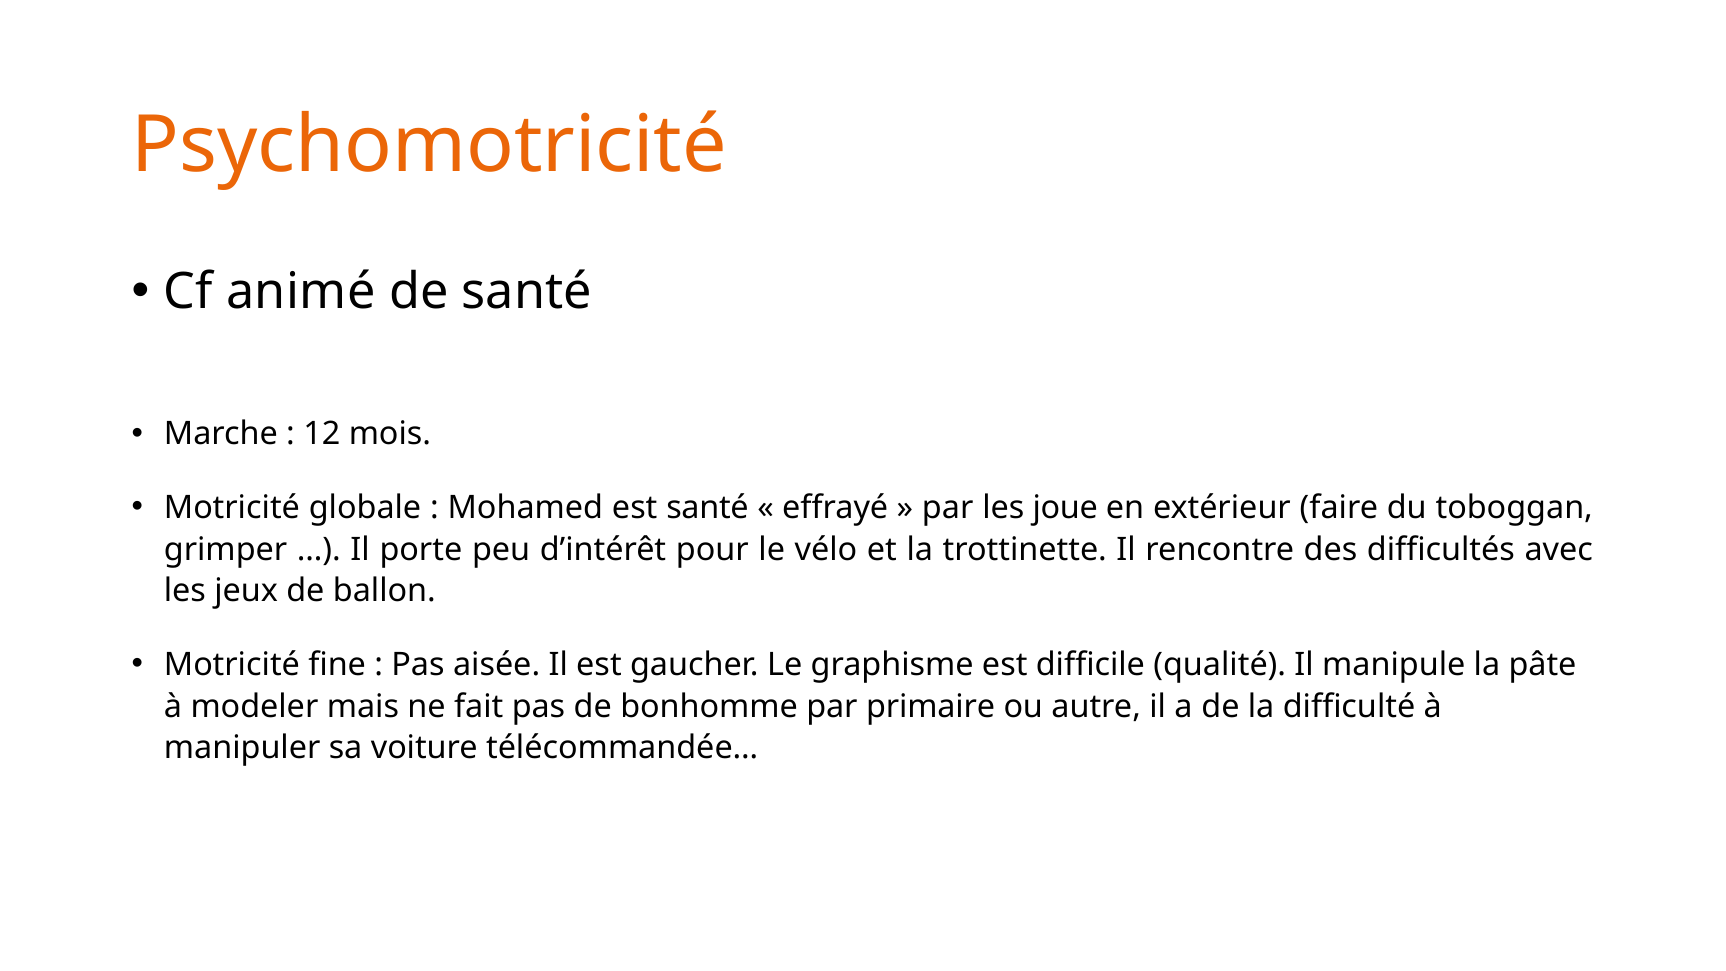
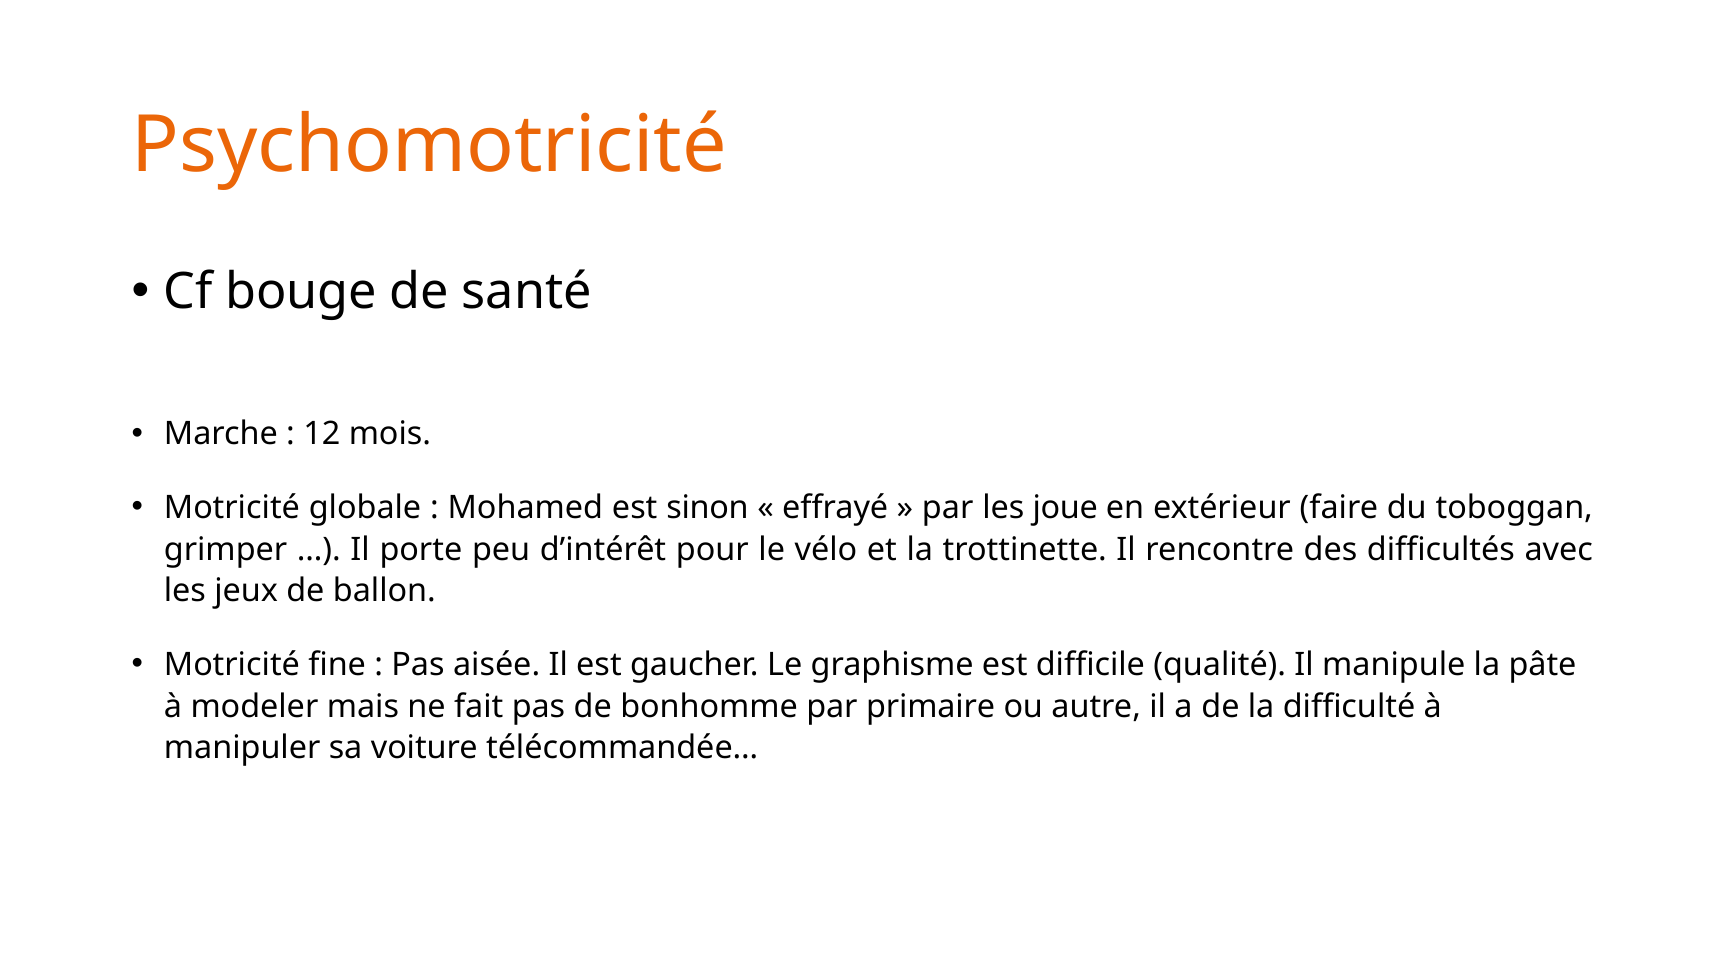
animé: animé -> bouge
est santé: santé -> sinon
